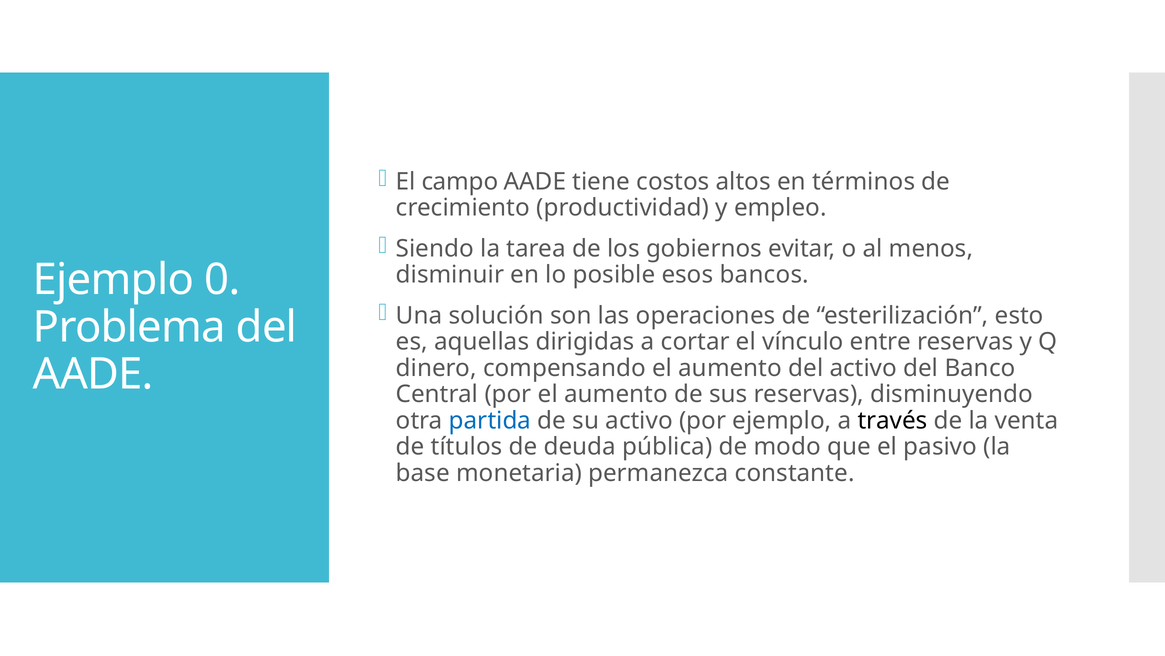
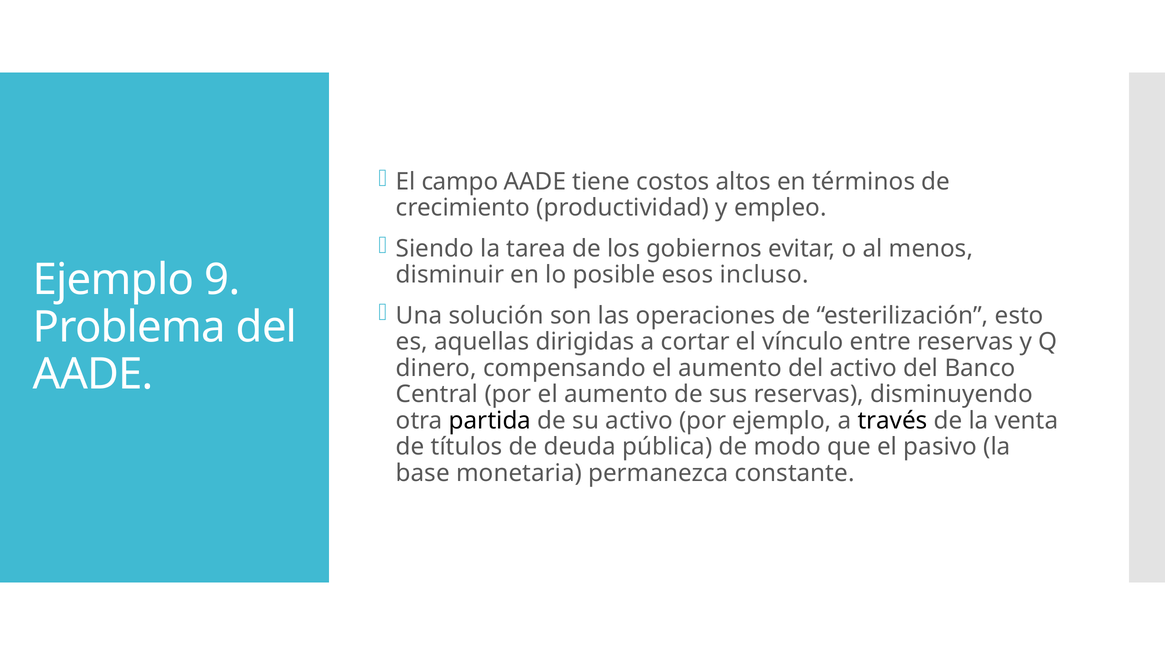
0: 0 -> 9
bancos: bancos -> incluso
partida colour: blue -> black
